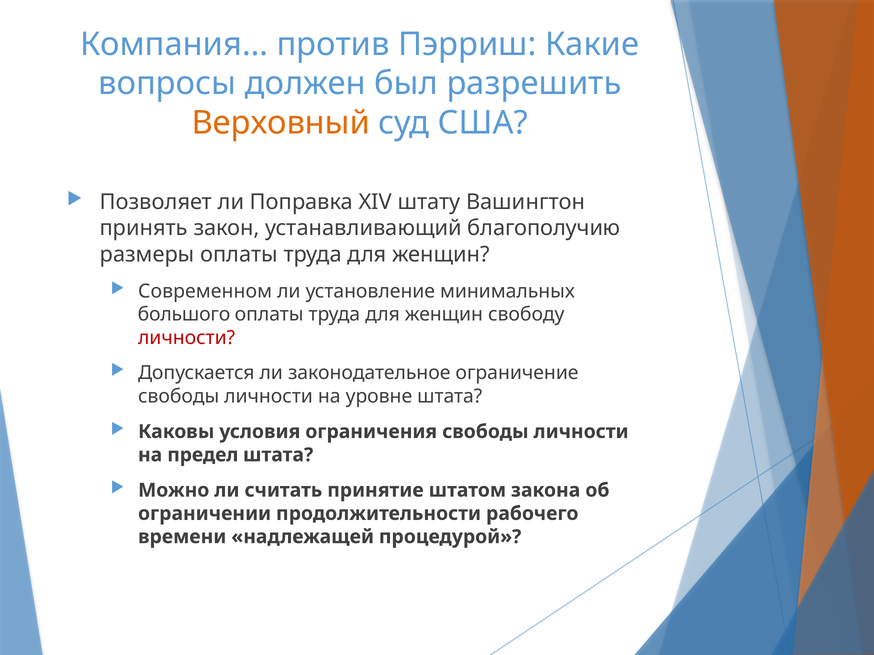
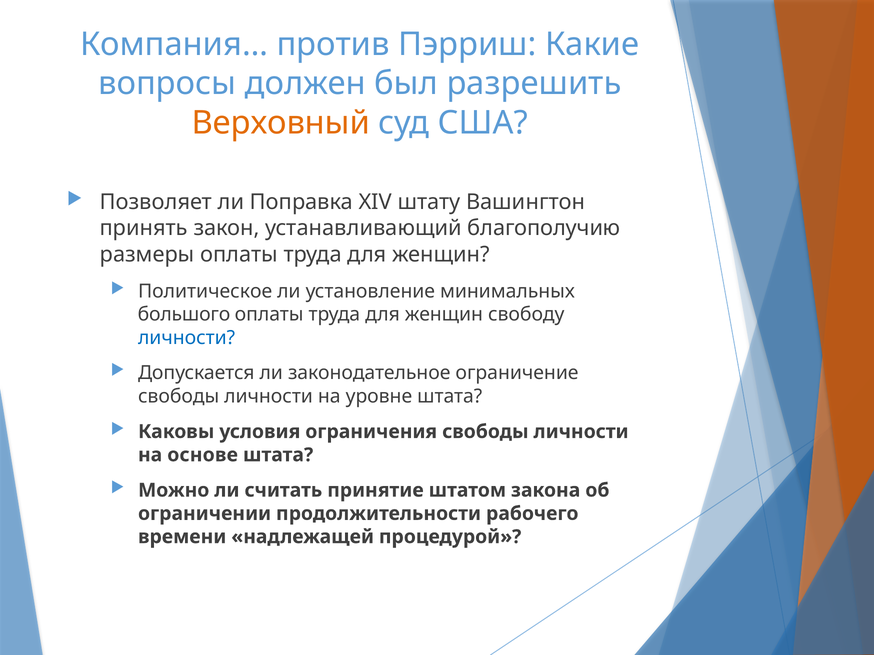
Современном: Современном -> Политическое
личности at (187, 338) colour: red -> blue
предел: предел -> основе
